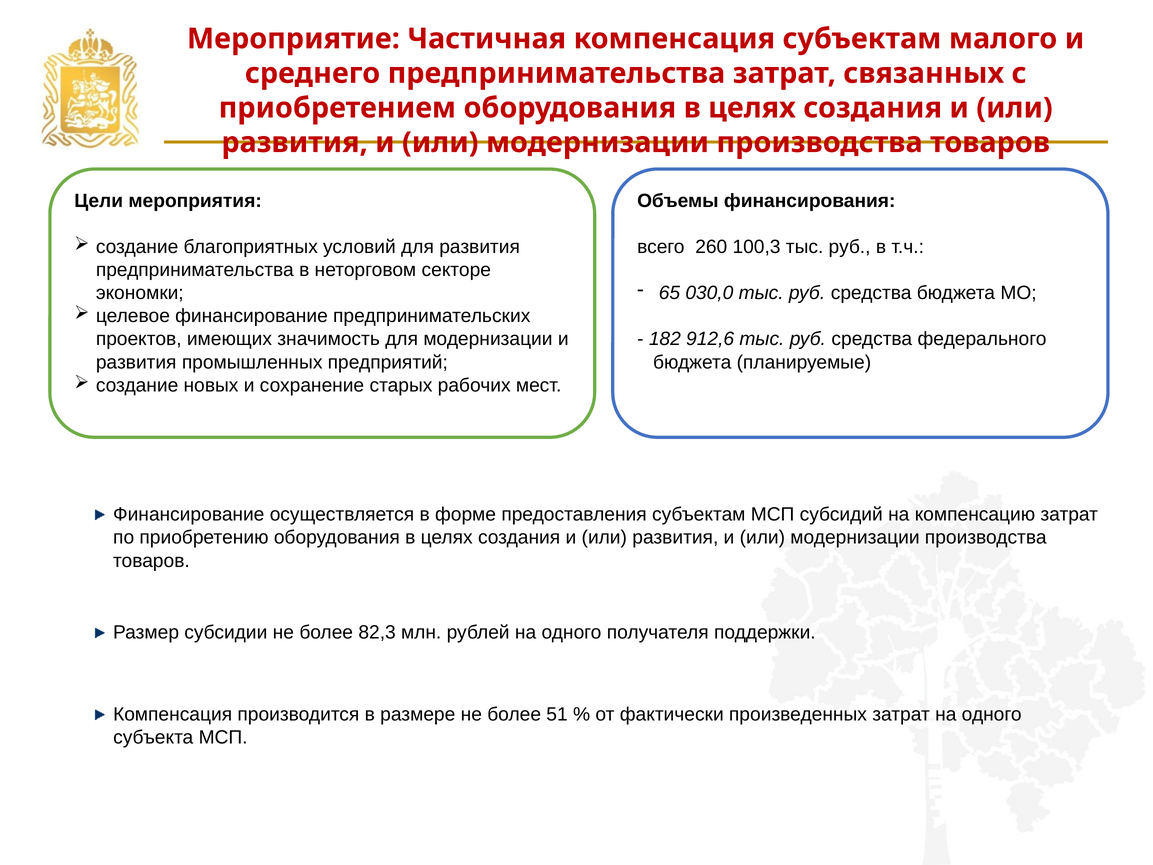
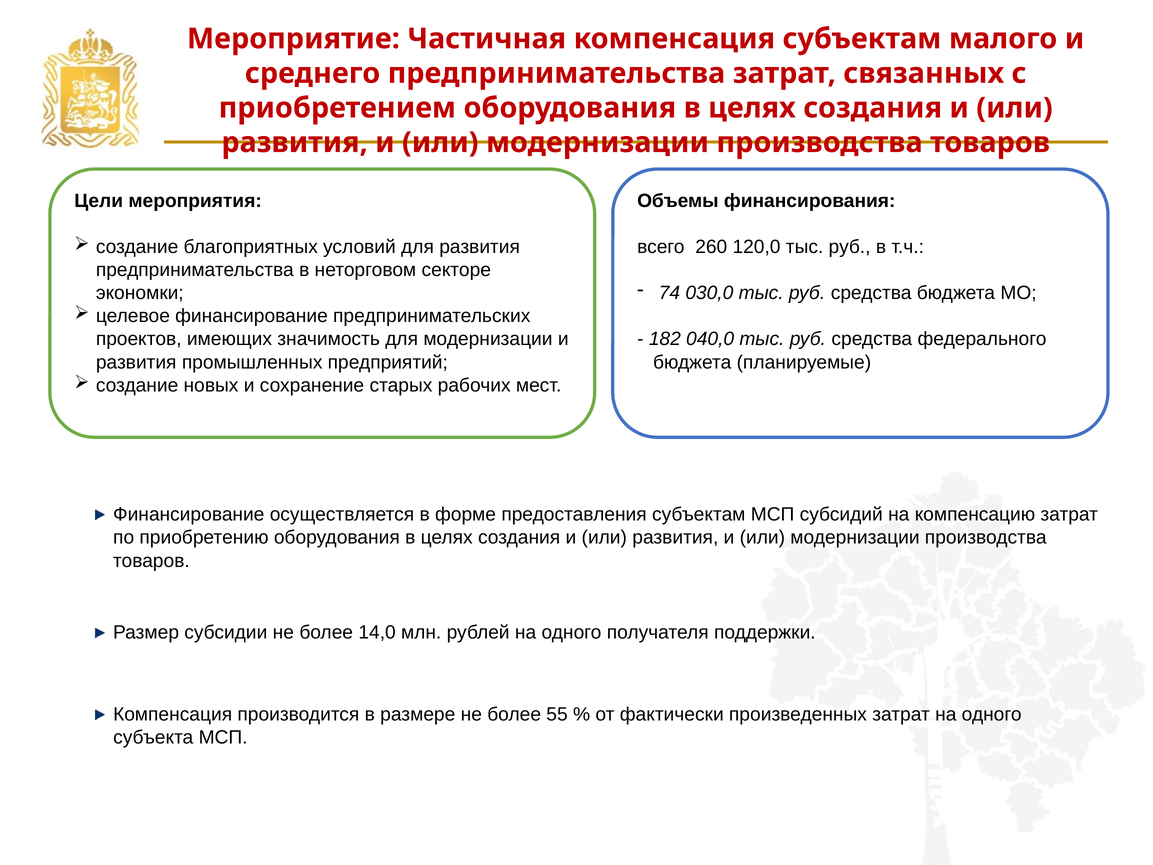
100,3: 100,3 -> 120,0
65: 65 -> 74
912,6: 912,6 -> 040,0
82,3: 82,3 -> 14,0
51: 51 -> 55
